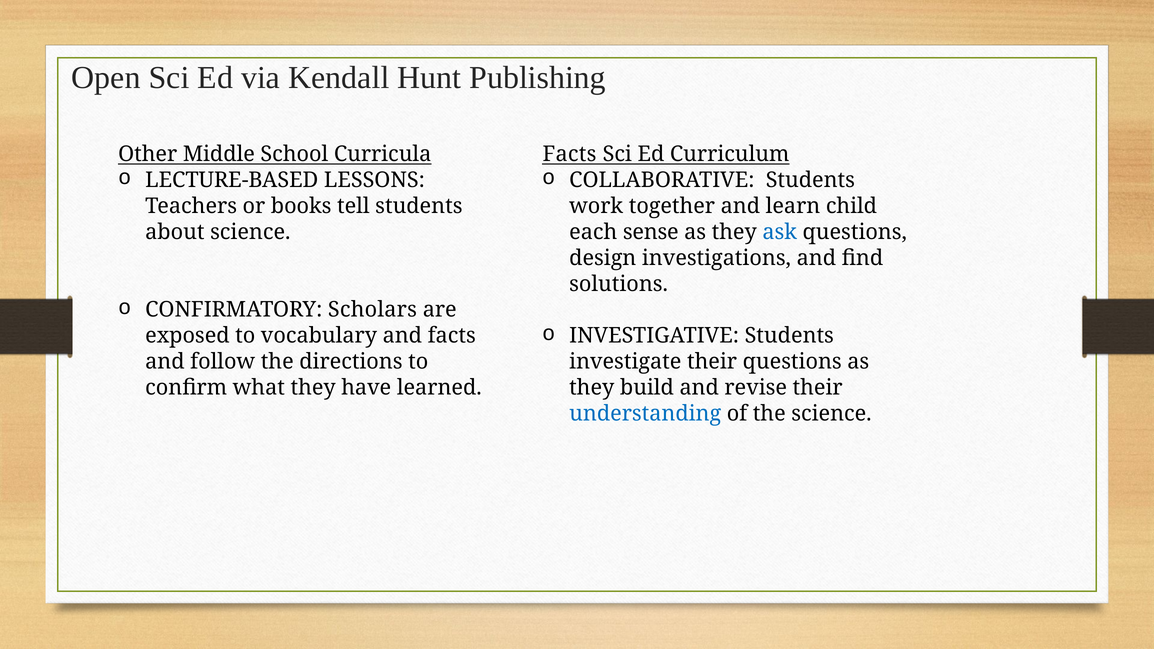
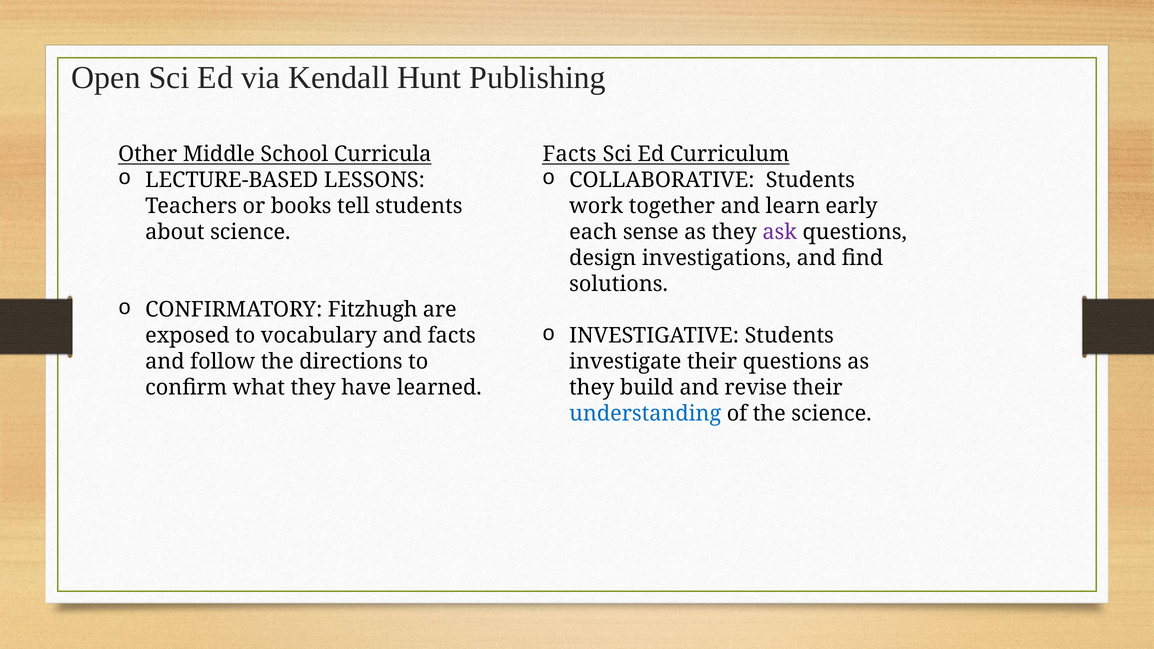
child: child -> early
ask colour: blue -> purple
Scholars: Scholars -> Fitzhugh
